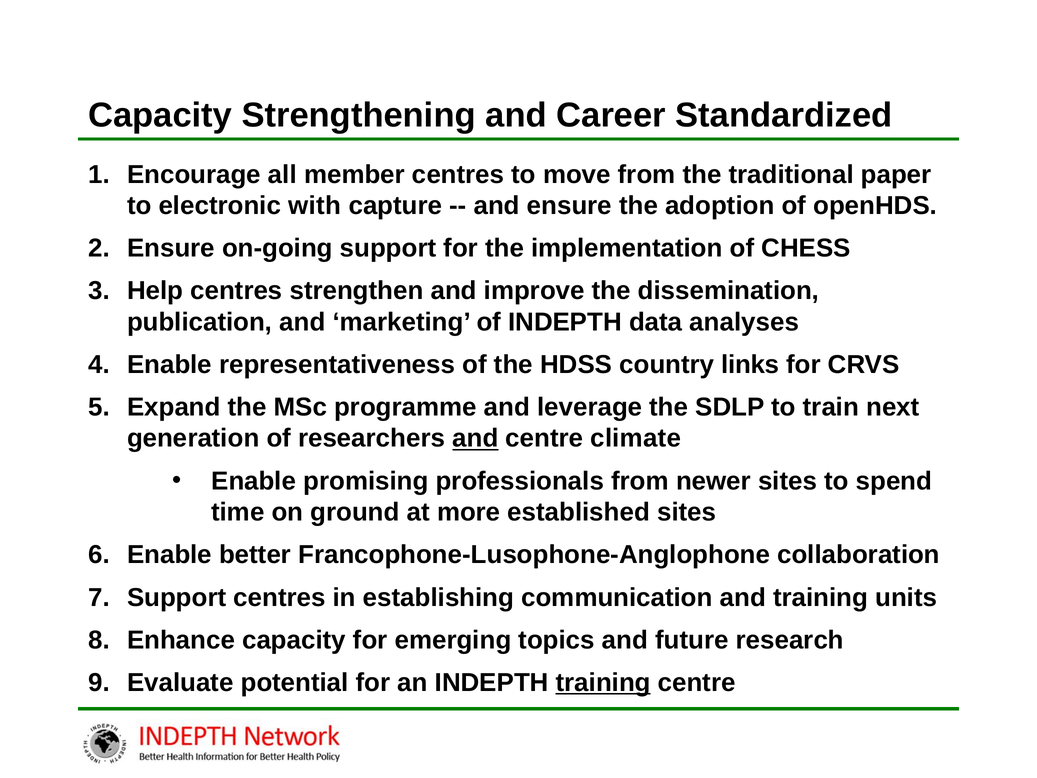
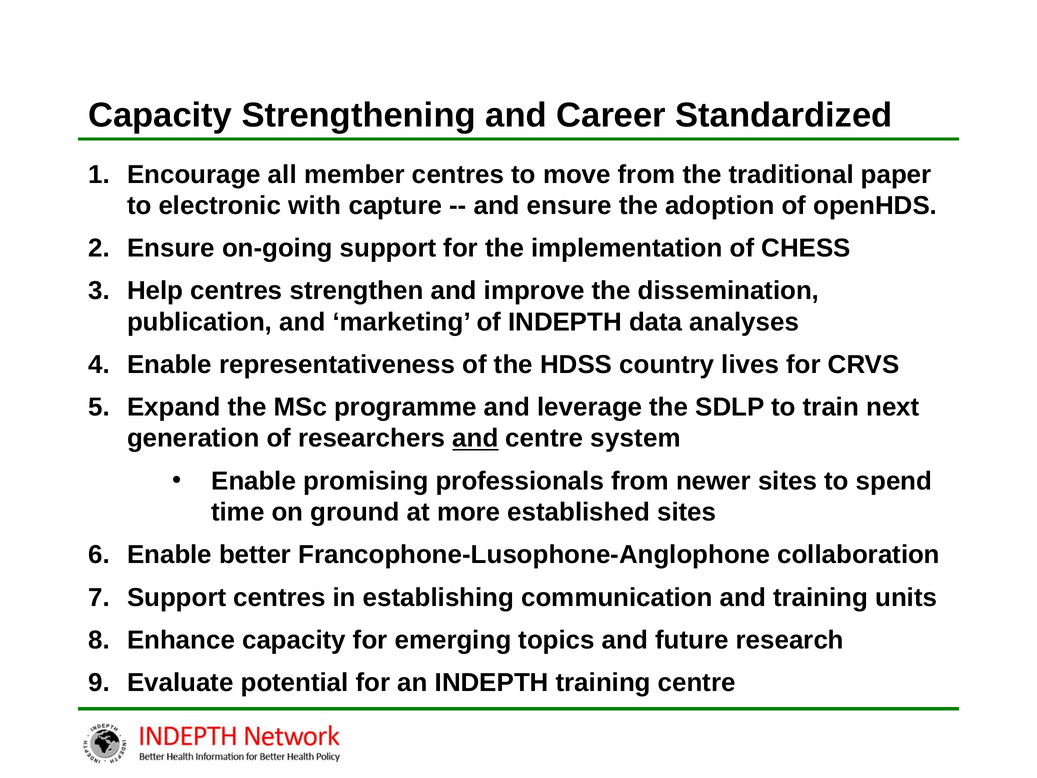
links: links -> lives
climate: climate -> system
training at (603, 683) underline: present -> none
